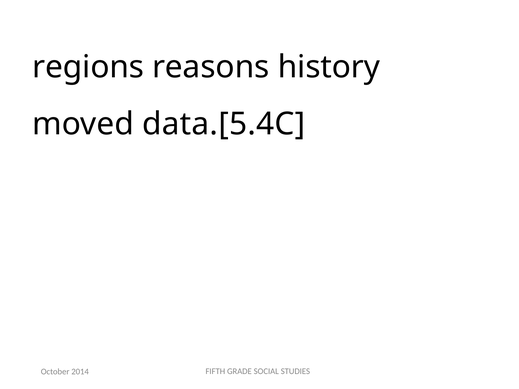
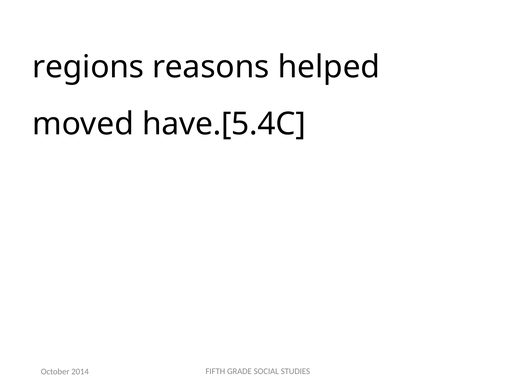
history: history -> helped
data.[5.4C: data.[5.4C -> have.[5.4C
